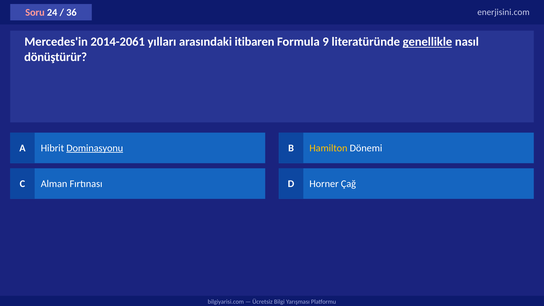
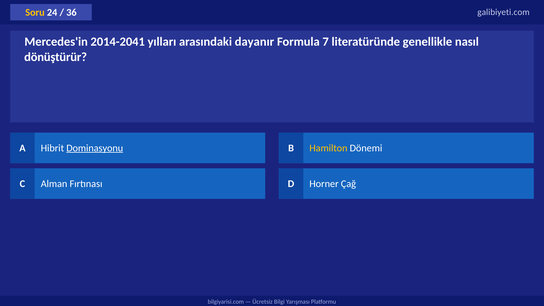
Soru colour: pink -> yellow
enerjisini.com: enerjisini.com -> galibiyeti.com
2014-2061: 2014-2061 -> 2014-2041
itibaren: itibaren -> dayanır
9: 9 -> 7
genellikle underline: present -> none
